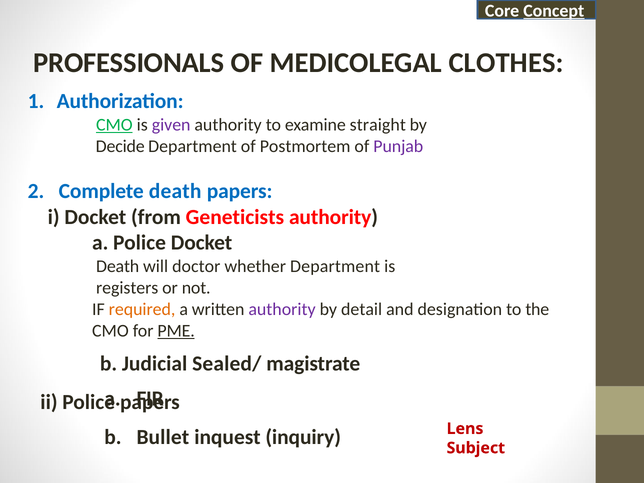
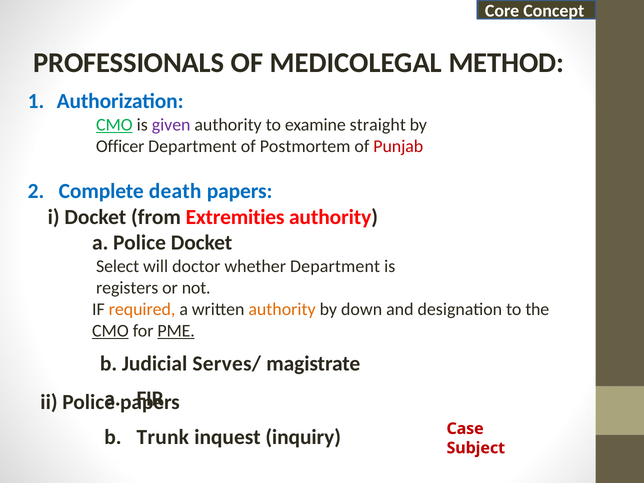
Concept underline: present -> none
CLOTHES: CLOTHES -> METHOD
Decide: Decide -> Officer
Punjab colour: purple -> red
Geneticists: Geneticists -> Extremities
Death at (118, 266): Death -> Select
authority at (282, 309) colour: purple -> orange
detail: detail -> down
CMO at (110, 331) underline: none -> present
Sealed/: Sealed/ -> Serves/
Bullet: Bullet -> Trunk
Lens: Lens -> Case
